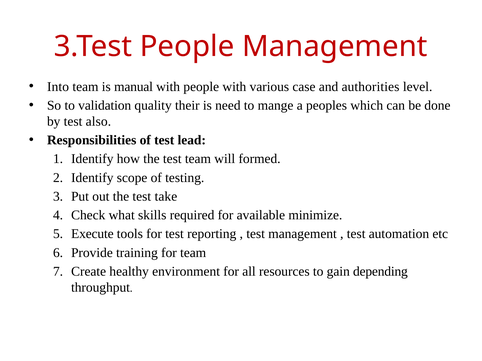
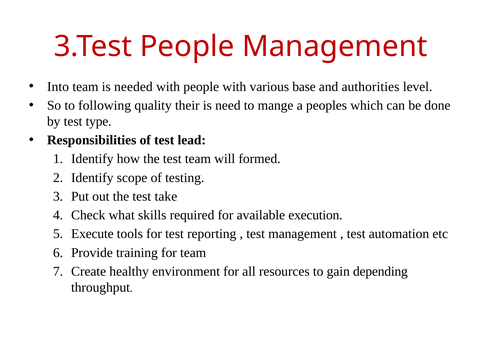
manual: manual -> needed
case: case -> base
validation: validation -> following
also: also -> type
minimize: minimize -> execution
